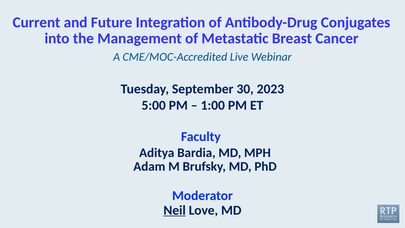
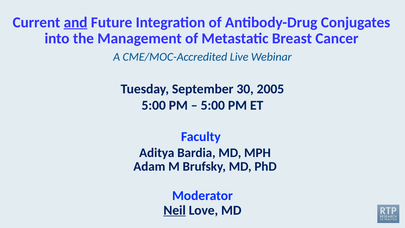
and underline: none -> present
2023: 2023 -> 2005
1:00 at (213, 105): 1:00 -> 5:00
